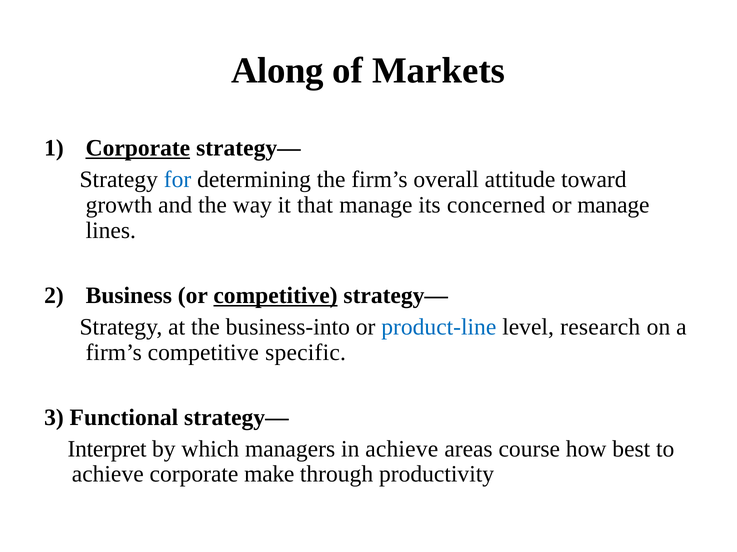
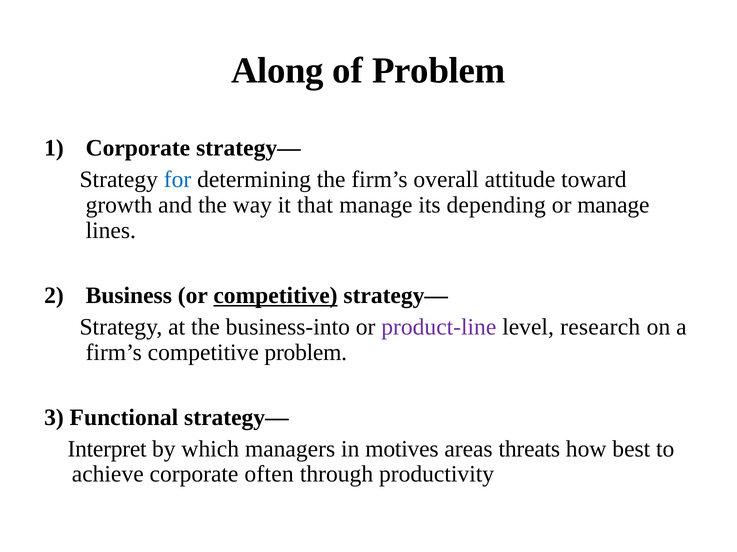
of Markets: Markets -> Problem
Corporate at (138, 148) underline: present -> none
concerned: concerned -> depending
product-line colour: blue -> purple
competitive specific: specific -> problem
in achieve: achieve -> motives
course: course -> threats
make: make -> often
